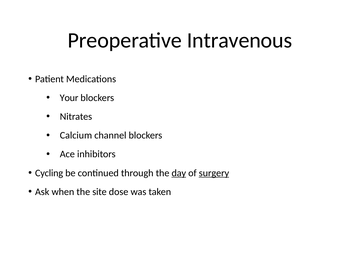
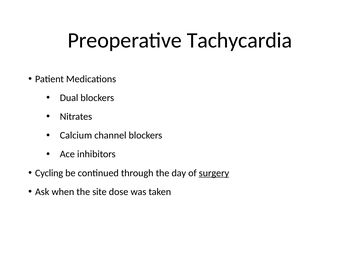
Intravenous: Intravenous -> Tachycardia
Your: Your -> Dual
day underline: present -> none
